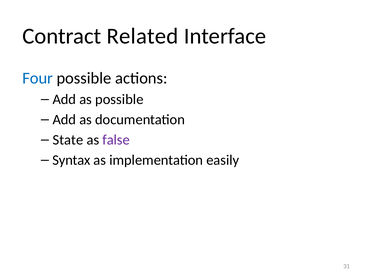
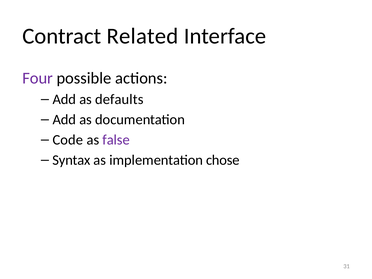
Four colour: blue -> purple
as possible: possible -> defaults
State: State -> Code
easily: easily -> chose
